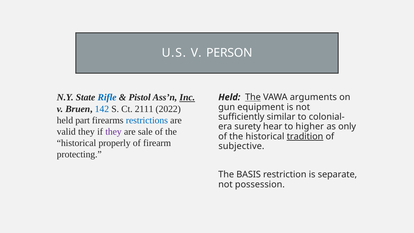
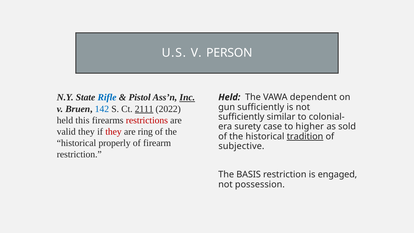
The at (253, 97) underline: present -> none
arguments: arguments -> dependent
gun equipment: equipment -> sufficiently
2111 underline: none -> present
part: part -> this
restrictions colour: blue -> red
hear: hear -> case
only: only -> sold
they at (113, 132) colour: purple -> red
sale: sale -> ring
protecting at (79, 154): protecting -> restriction
separate: separate -> engaged
